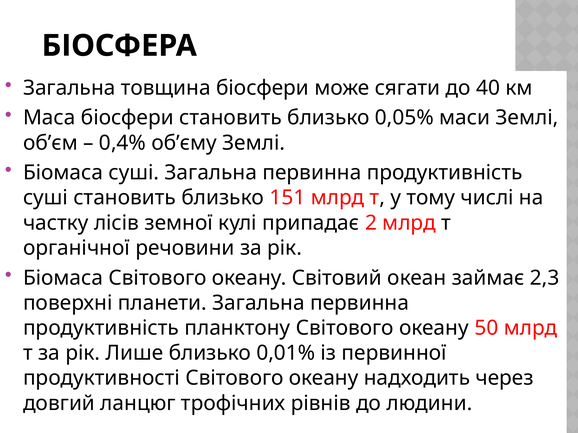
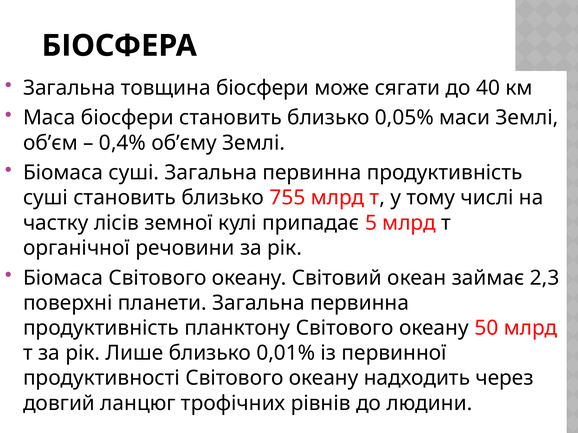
151: 151 -> 755
2: 2 -> 5
